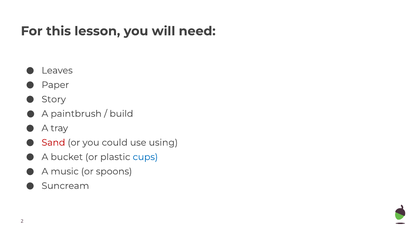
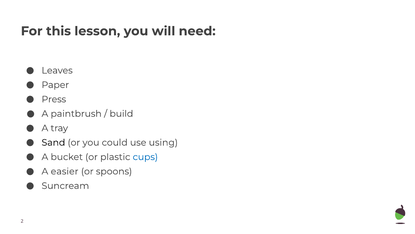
Story: Story -> Press
Sand colour: red -> black
music: music -> easier
